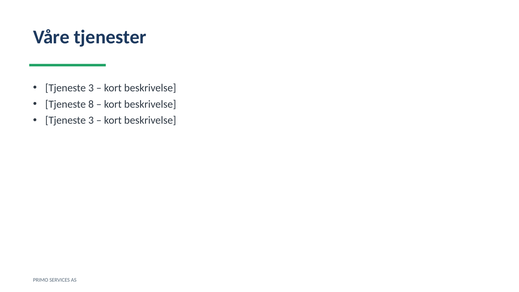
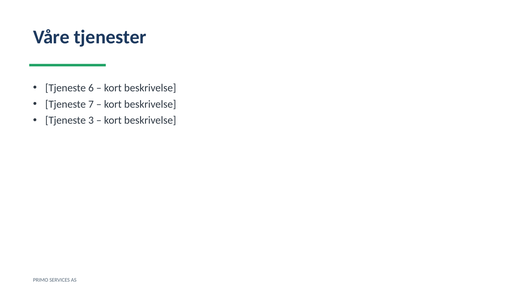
3 at (91, 88): 3 -> 6
8: 8 -> 7
